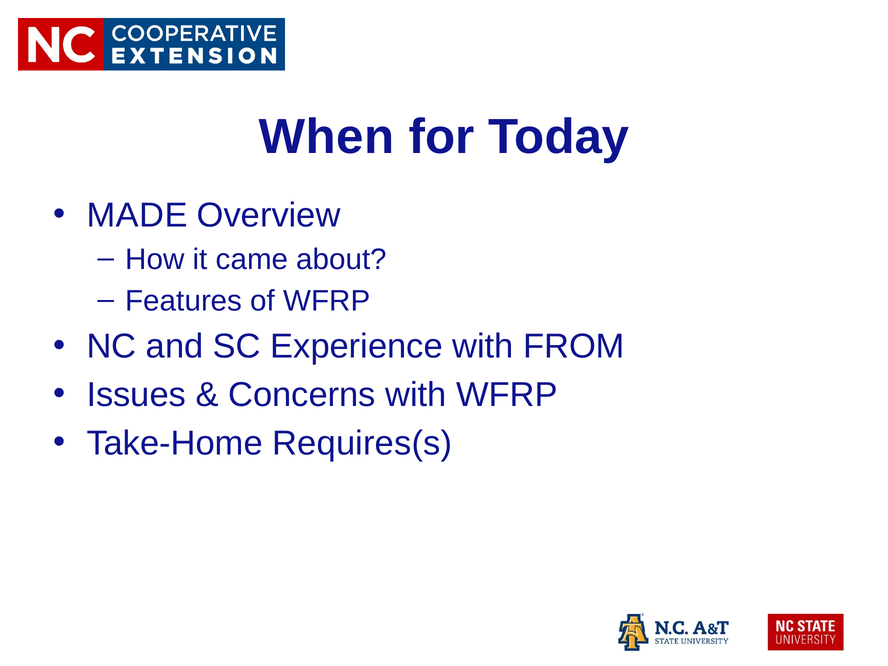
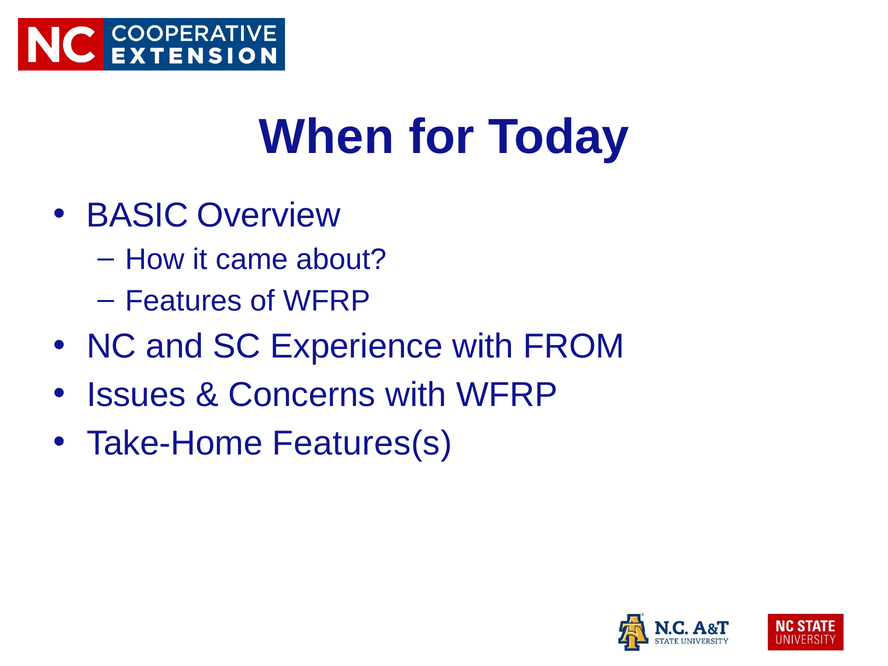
MADE: MADE -> BASIC
Requires(s: Requires(s -> Features(s
